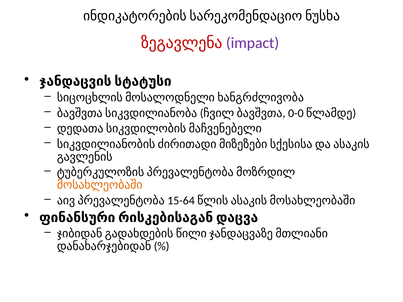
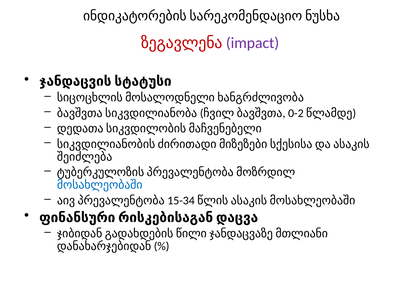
0-0: 0-0 -> 0-2
გავლენის: გავლენის -> შეიძლება
მოსახლეობაში colour: orange -> blue
15-64: 15-64 -> 15-34
